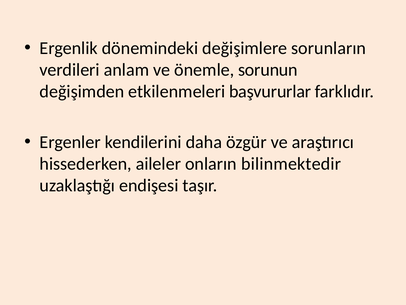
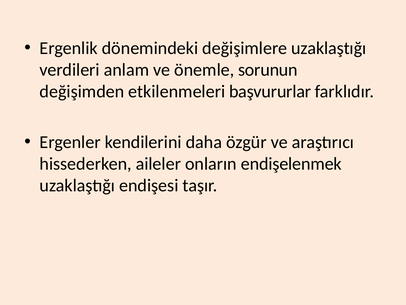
değişimlere sorunların: sorunların -> uzaklaştığı
bilinmektedir: bilinmektedir -> endişelenmek
